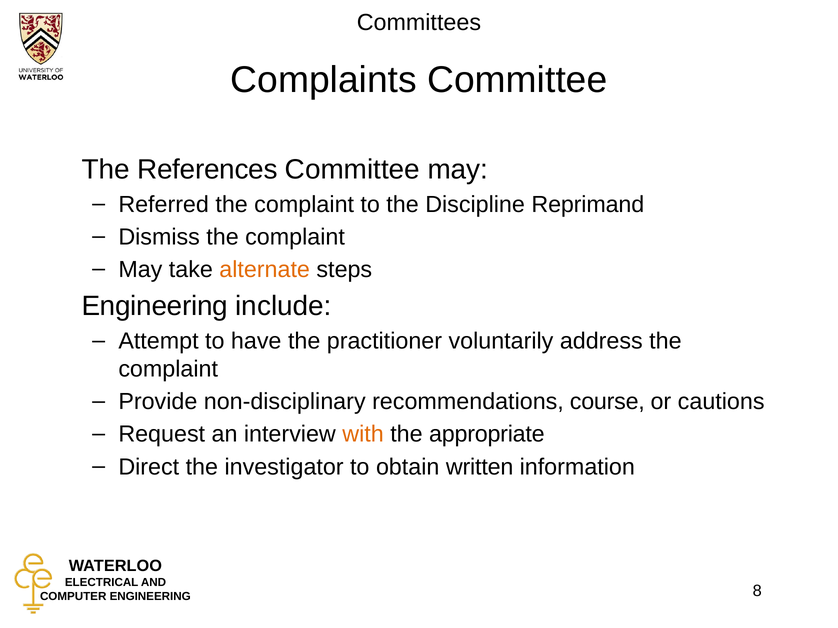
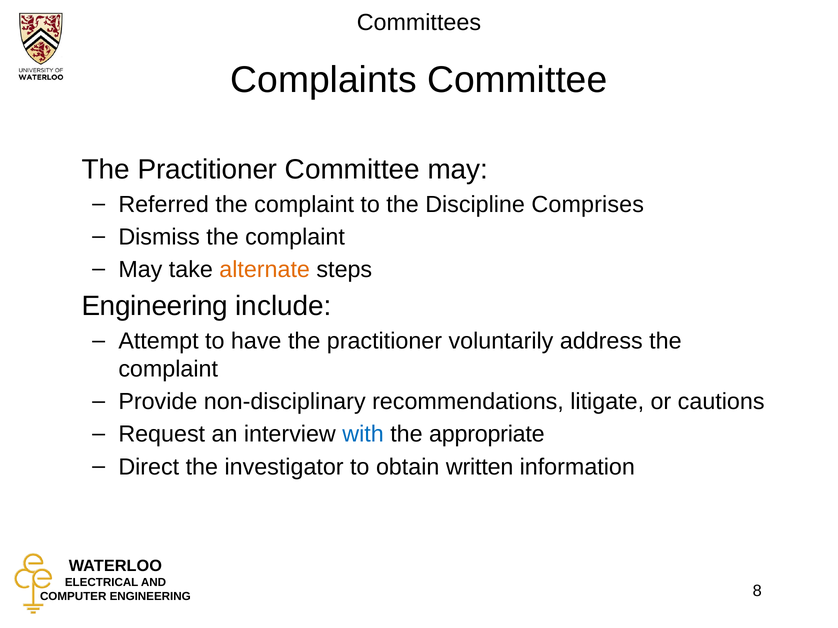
References at (207, 170): References -> Practitioner
Reprimand: Reprimand -> Comprises
course: course -> litigate
with colour: orange -> blue
